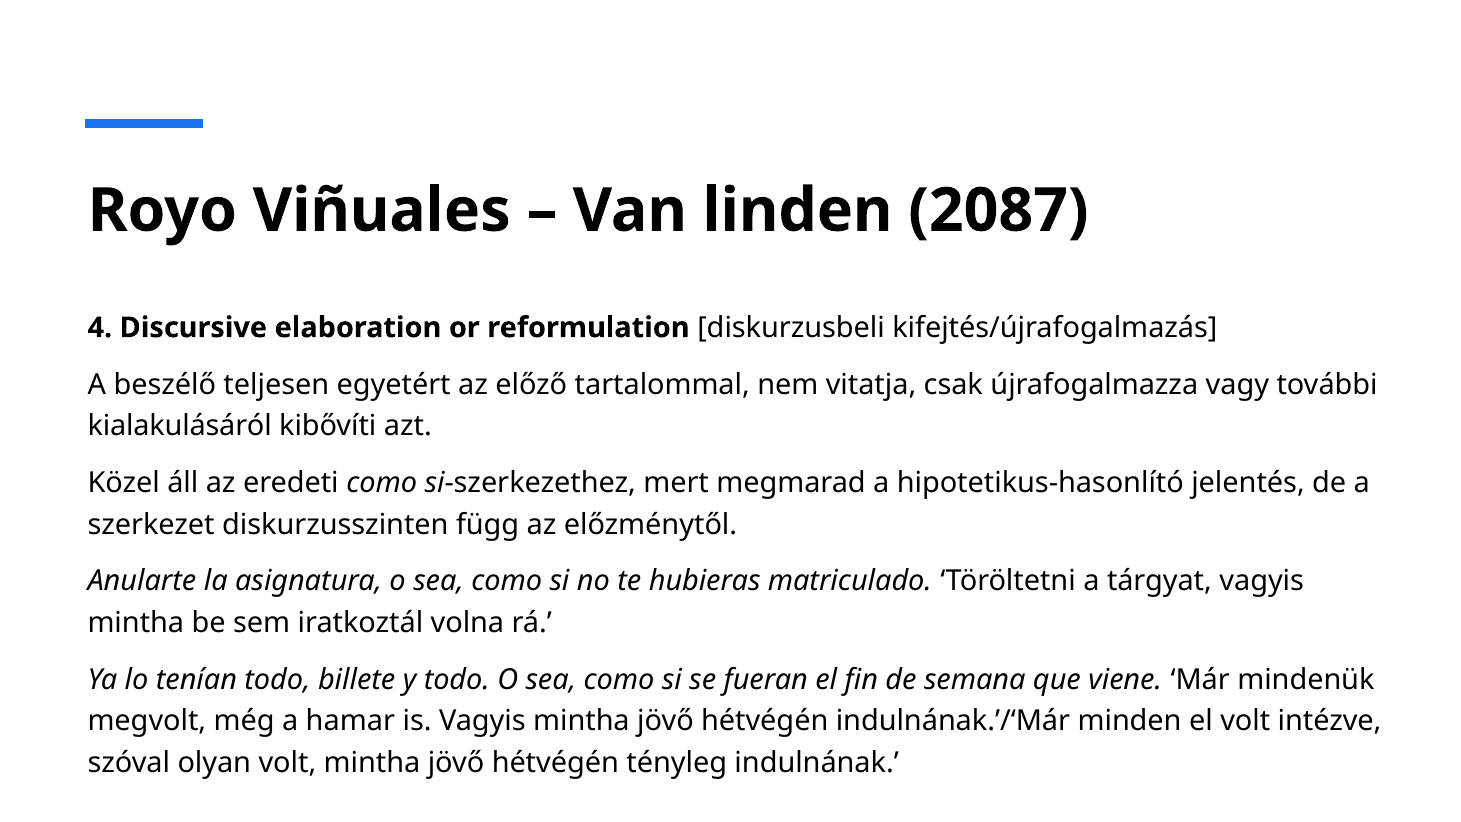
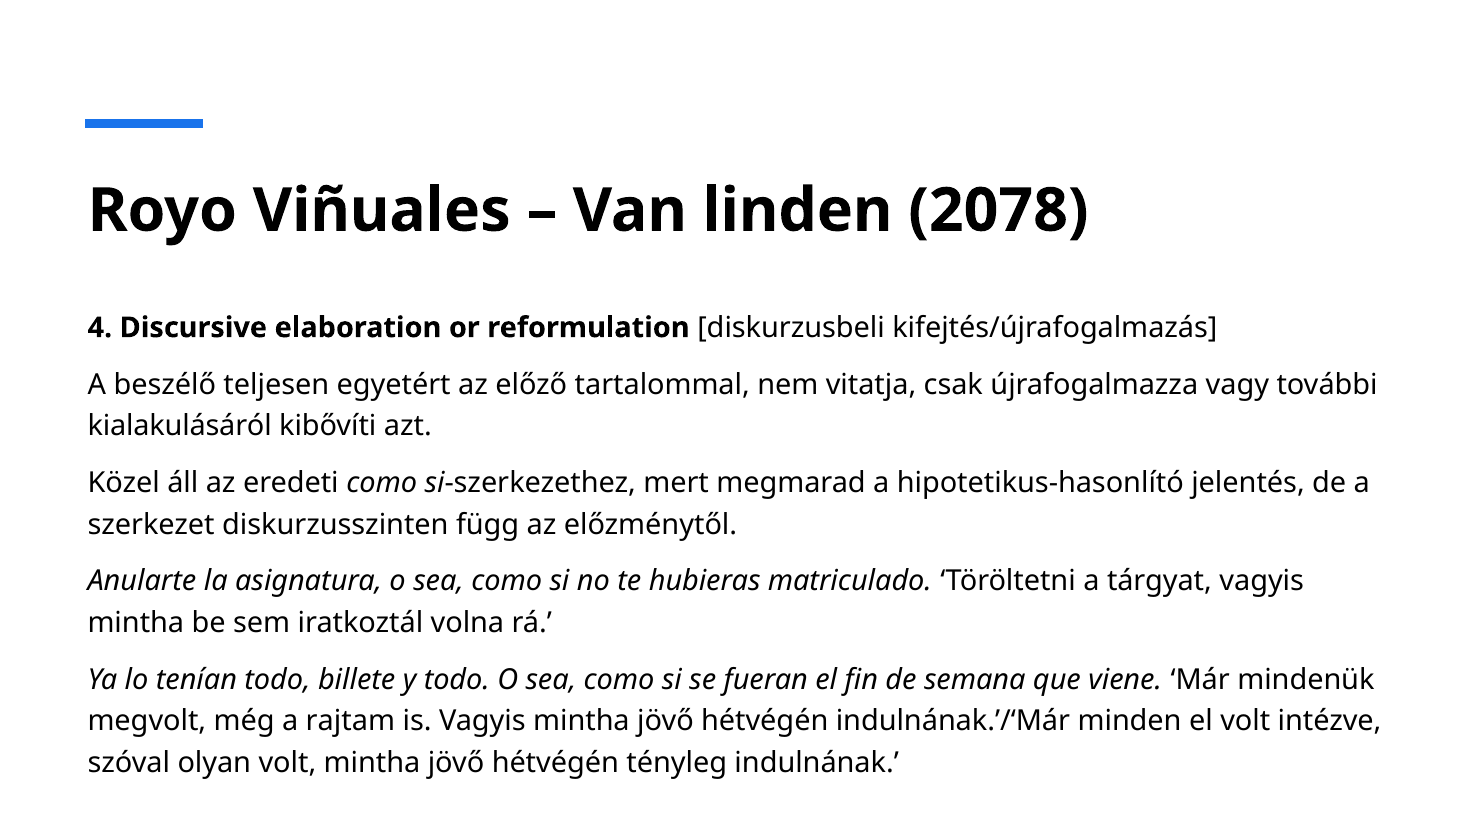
2087: 2087 -> 2078
hamar: hamar -> rajtam
